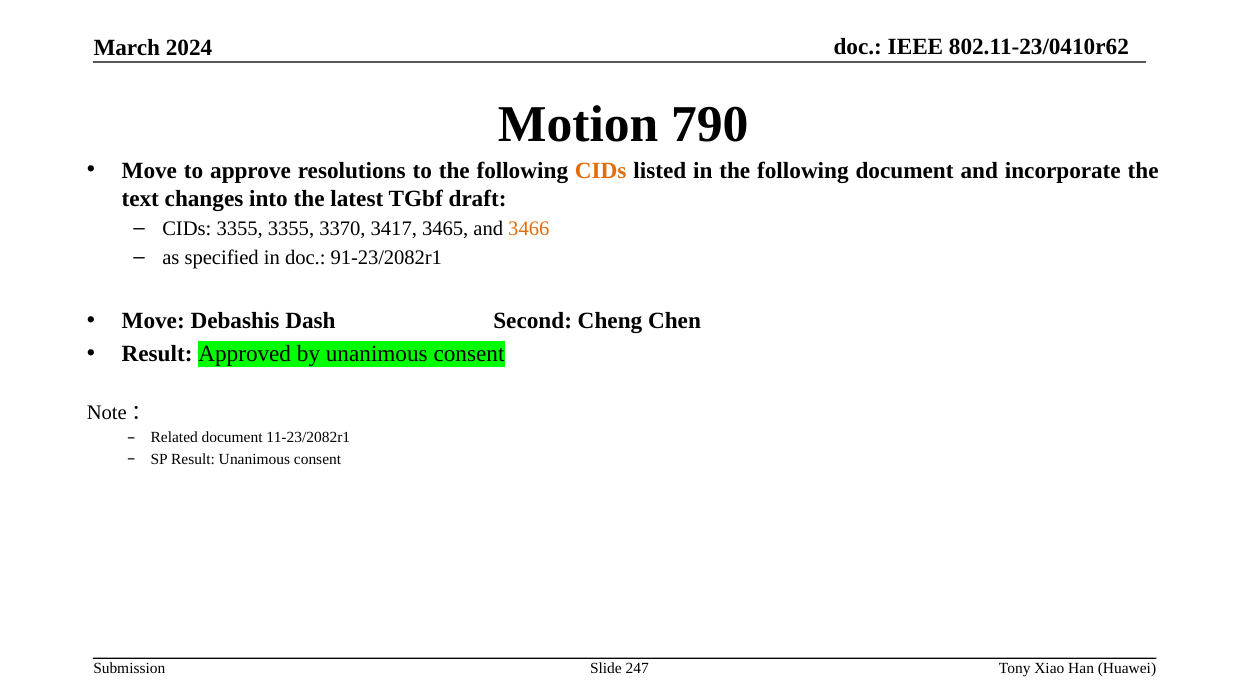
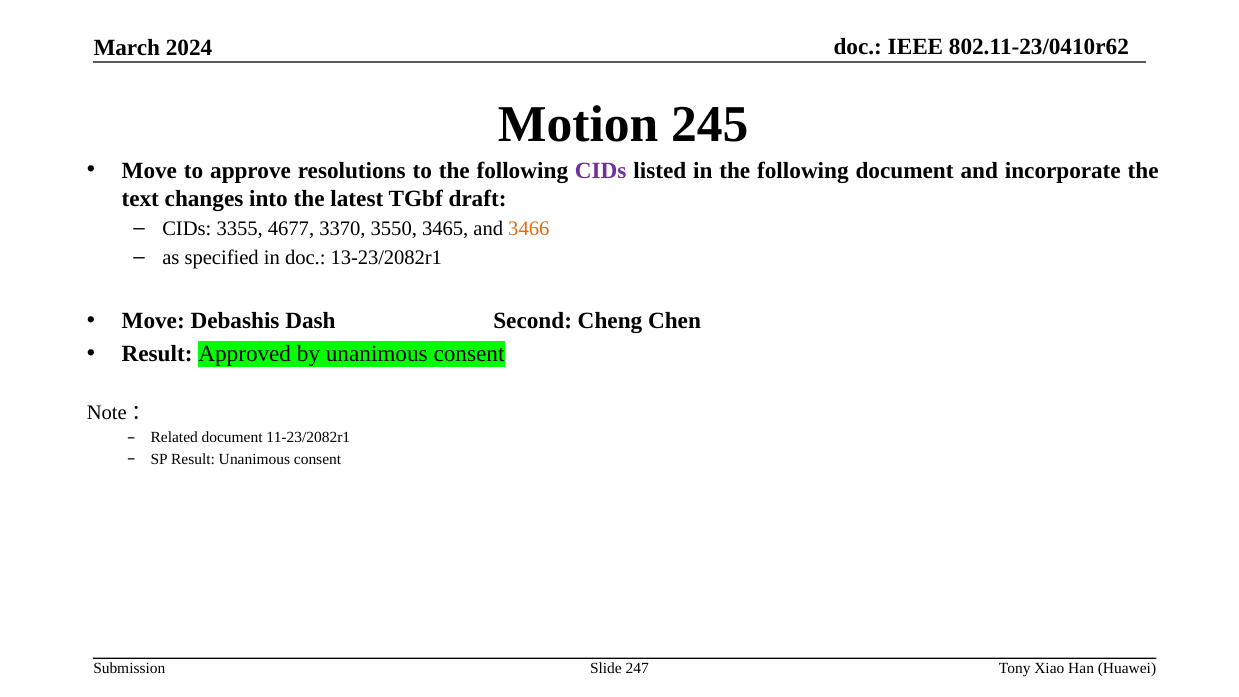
790: 790 -> 245
CIDs at (601, 170) colour: orange -> purple
3355 3355: 3355 -> 4677
3417: 3417 -> 3550
91-23/2082r1: 91-23/2082r1 -> 13-23/2082r1
